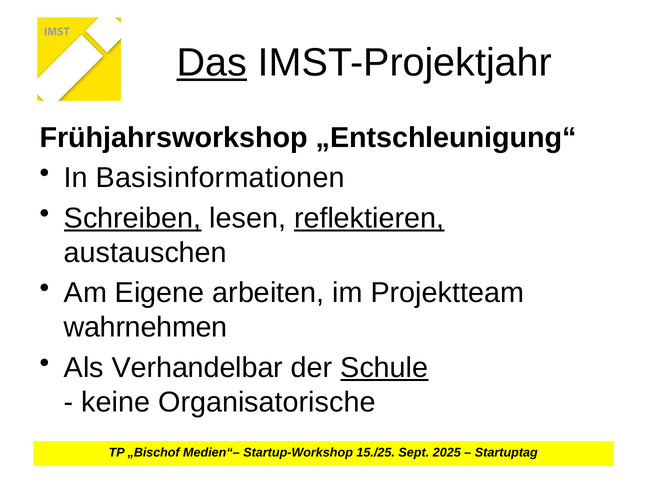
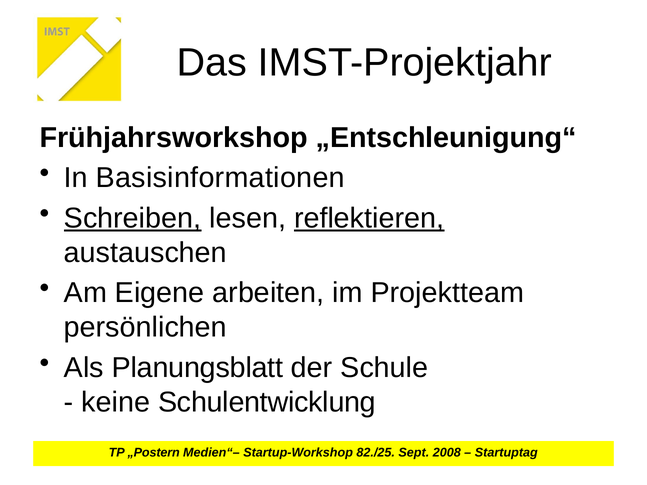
Das underline: present -> none
wahrnehmen: wahrnehmen -> persönlichen
Verhandelbar: Verhandelbar -> Planungsblatt
Schule underline: present -> none
Organisatorische: Organisatorische -> Schulentwicklung
„Bischof: „Bischof -> „Postern
15./25: 15./25 -> 82./25
2025: 2025 -> 2008
